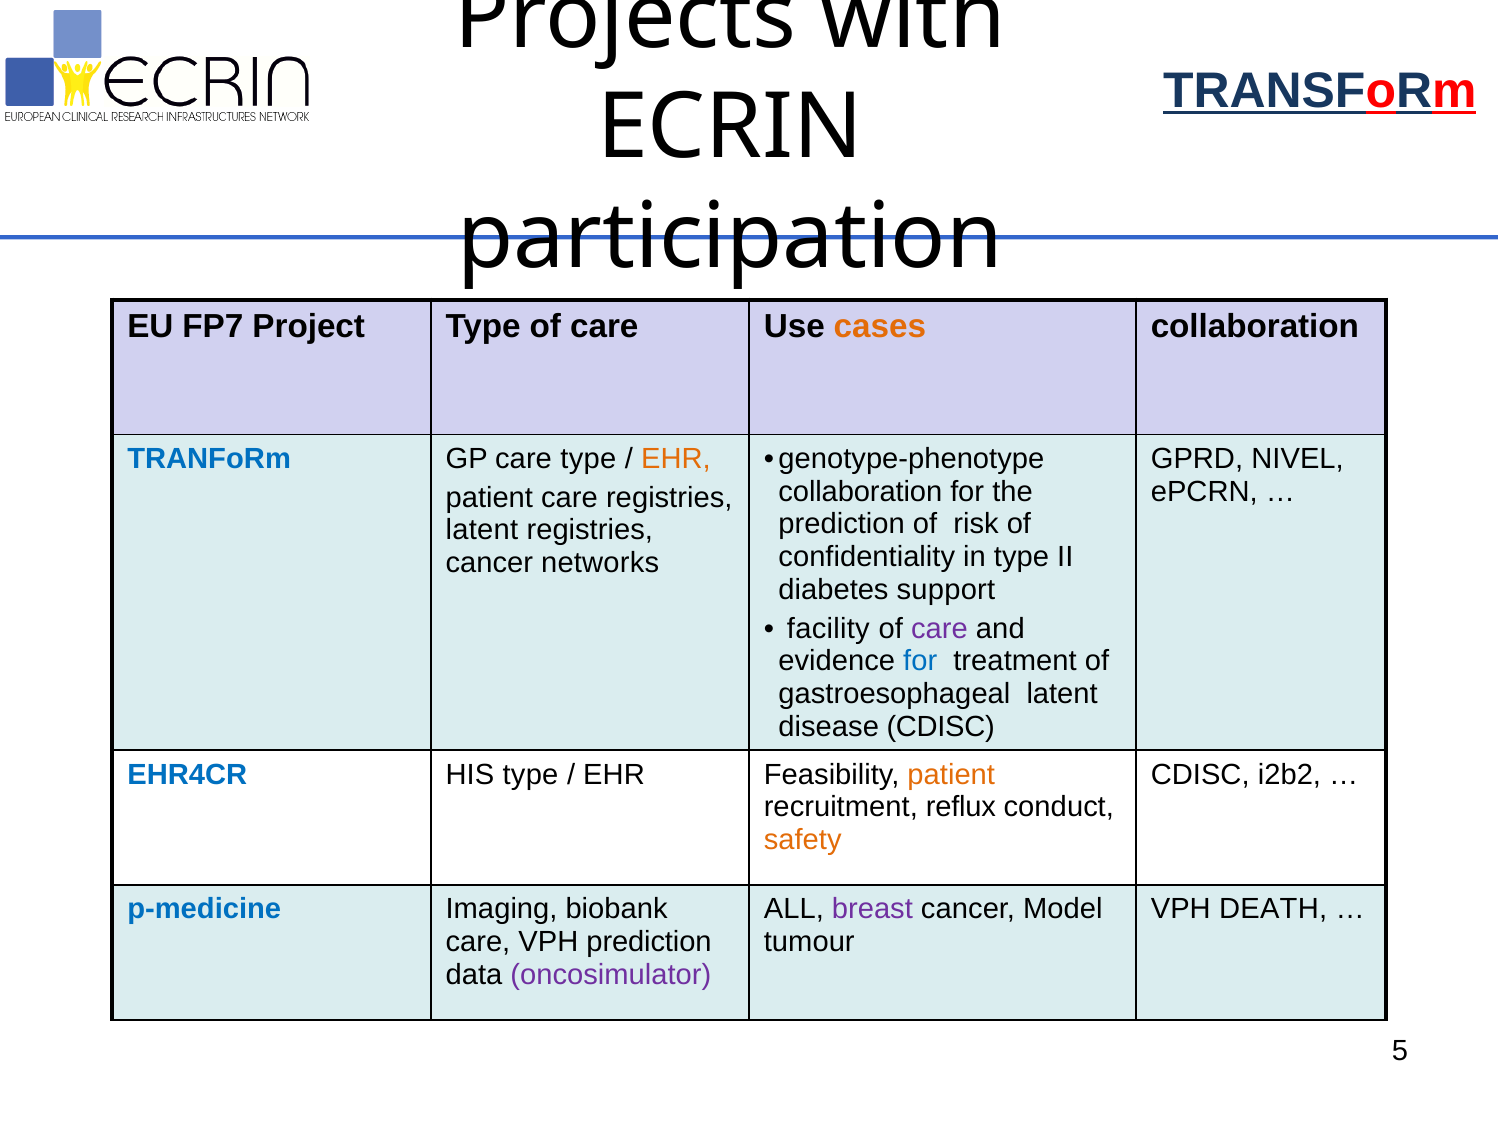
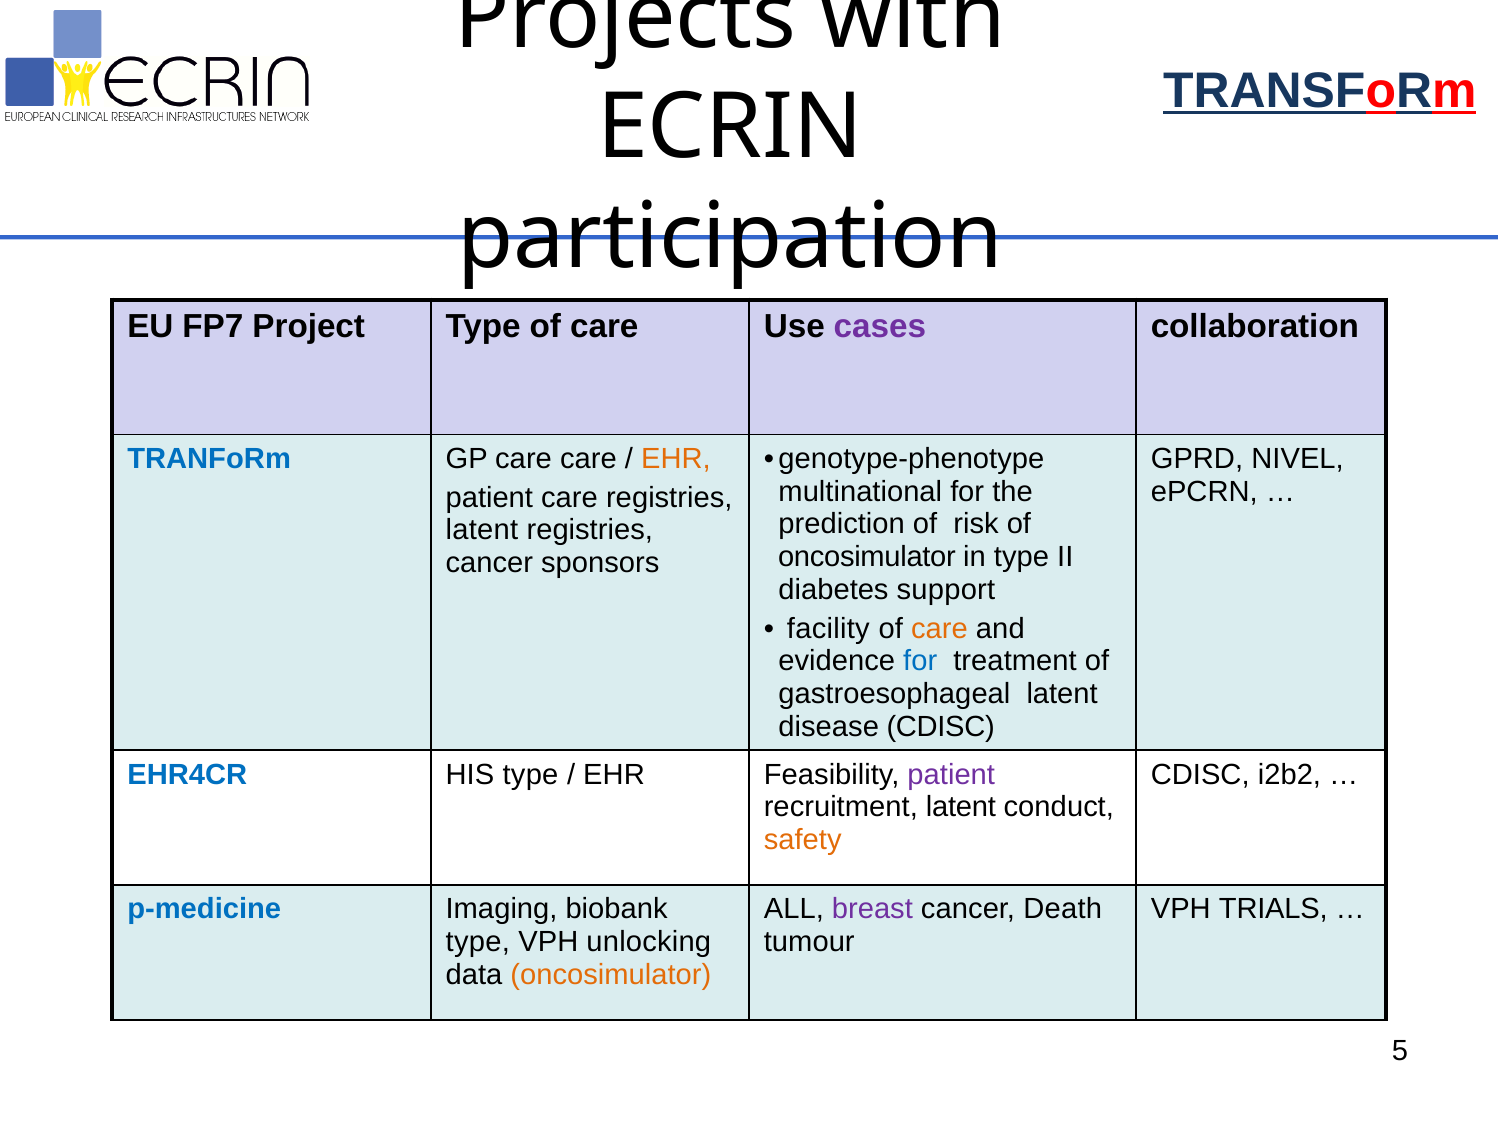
cases colour: orange -> purple
care type: type -> care
collaboration at (860, 491): collaboration -> multinational
confidentiality at (867, 557): confidentiality -> oncosimulator
networks: networks -> sponsors
care at (939, 628) colour: purple -> orange
patient at (951, 774) colour: orange -> purple
recruitment reflux: reflux -> latent
Model: Model -> Death
DEATH: DEATH -> TRIALS
care at (478, 942): care -> type
VPH prediction: prediction -> unlocking
oncosimulator at (611, 974) colour: purple -> orange
